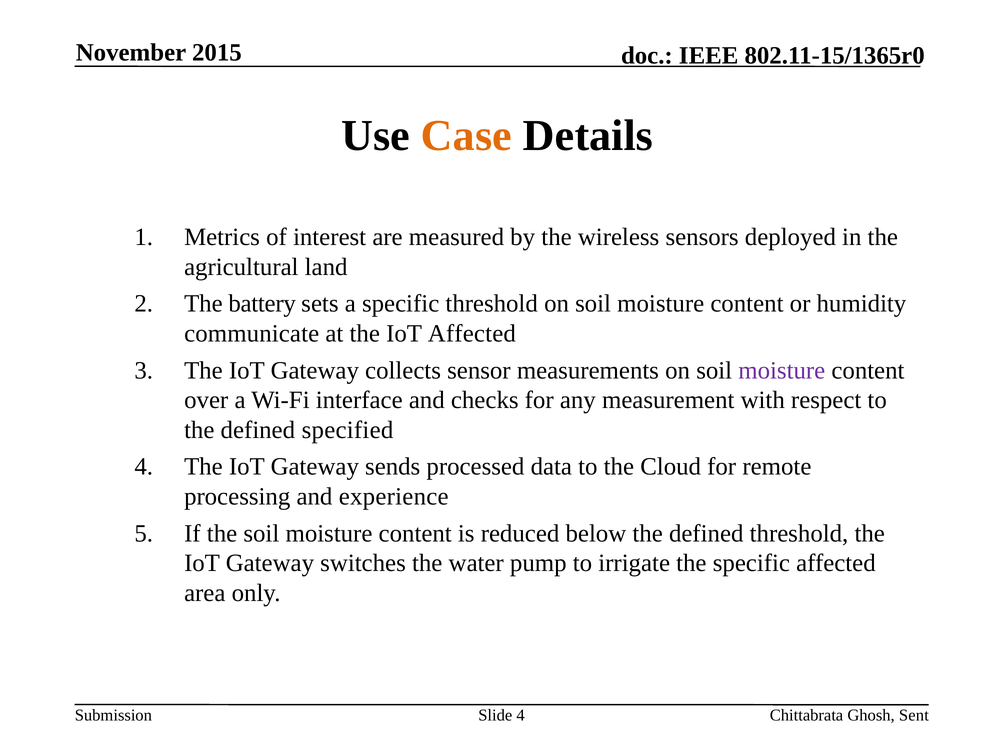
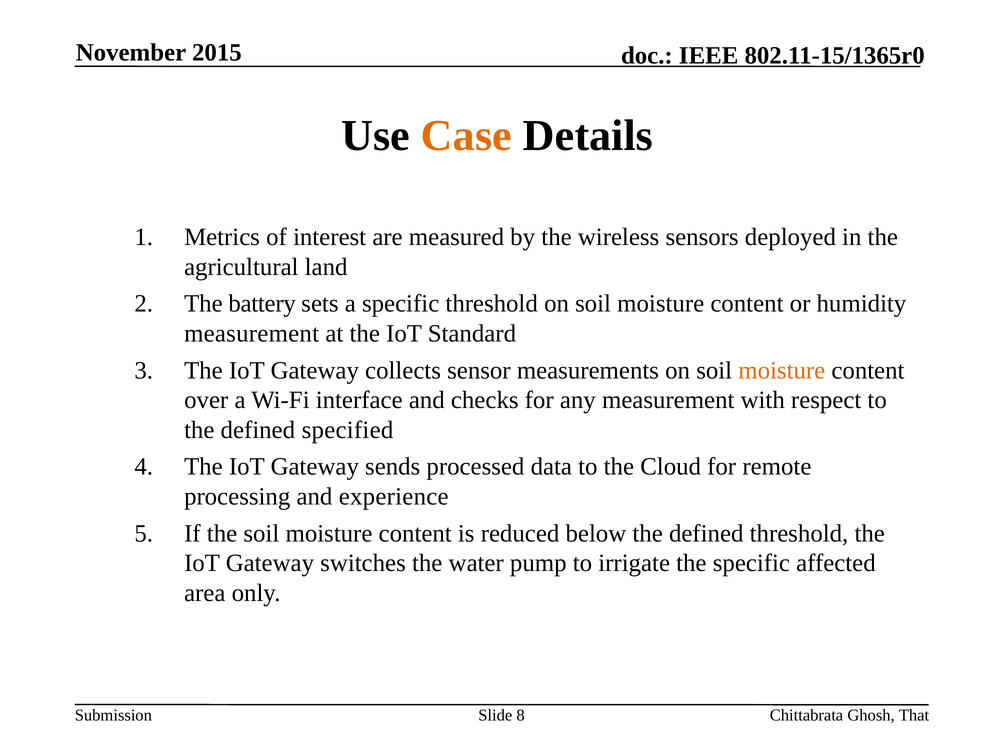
communicate at (252, 334): communicate -> measurement
IoT Affected: Affected -> Standard
moisture at (782, 370) colour: purple -> orange
Slide 4: 4 -> 8
Sent: Sent -> That
